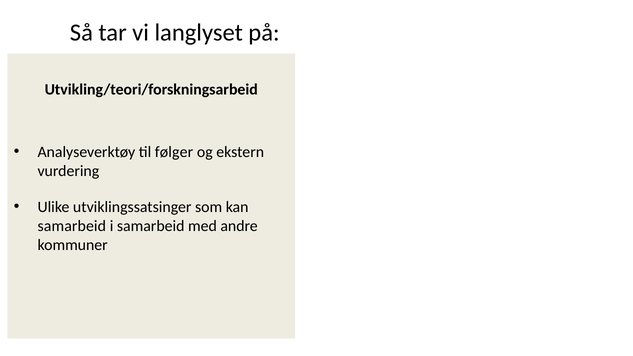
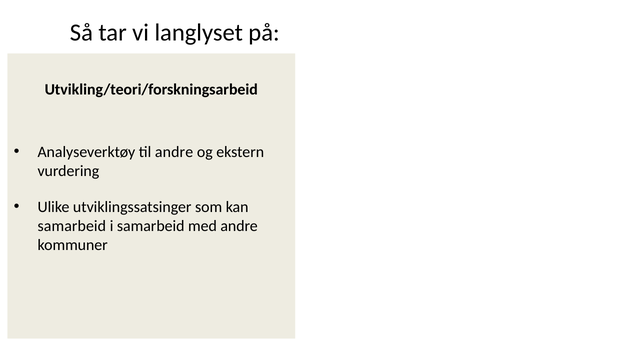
til følger: følger -> andre
